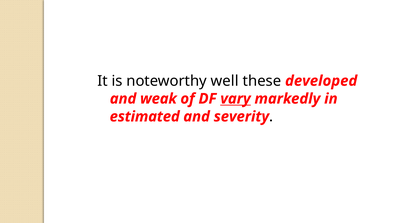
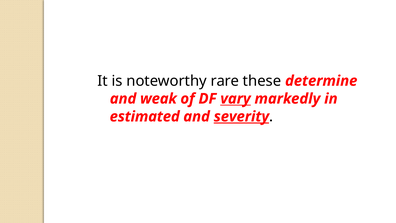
well: well -> rare
developed: developed -> determine
severity underline: none -> present
